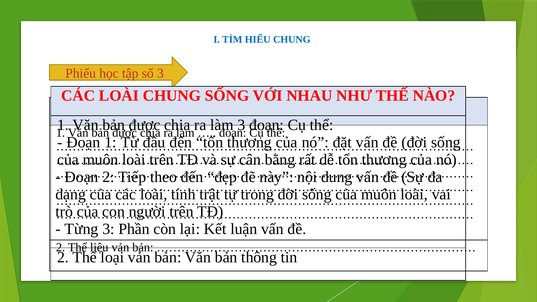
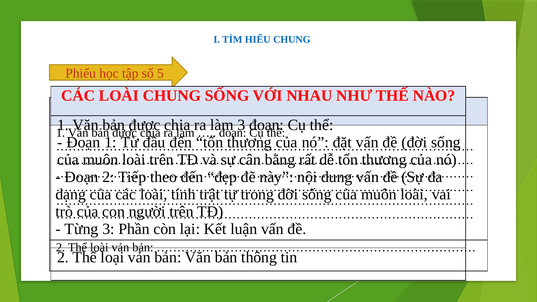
số 3: 3 -> 5
Thể liệu: liệu -> loài
